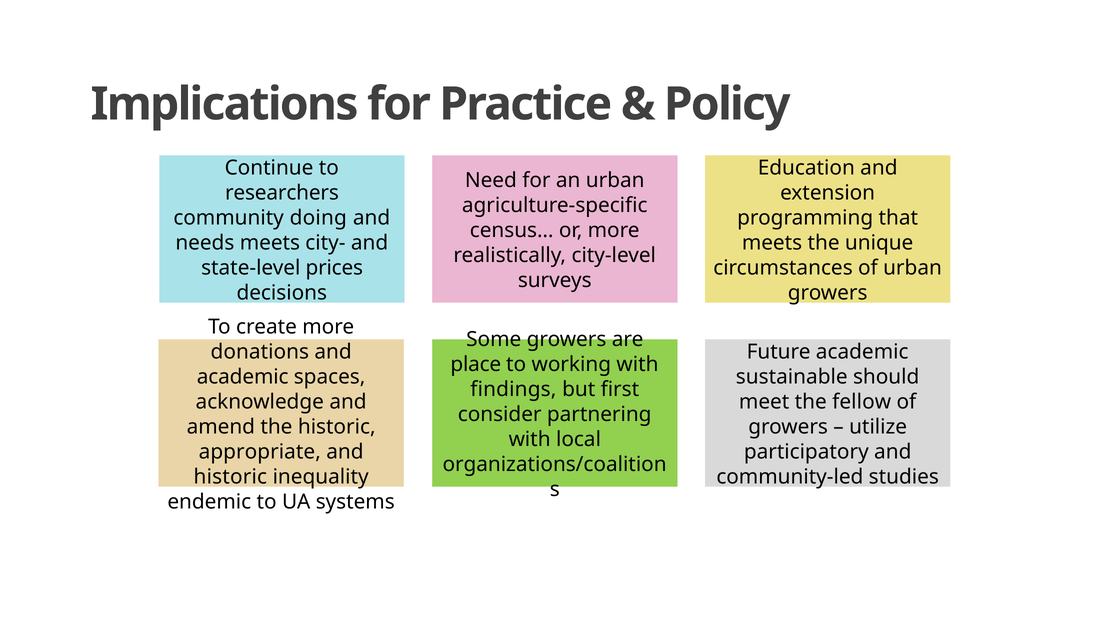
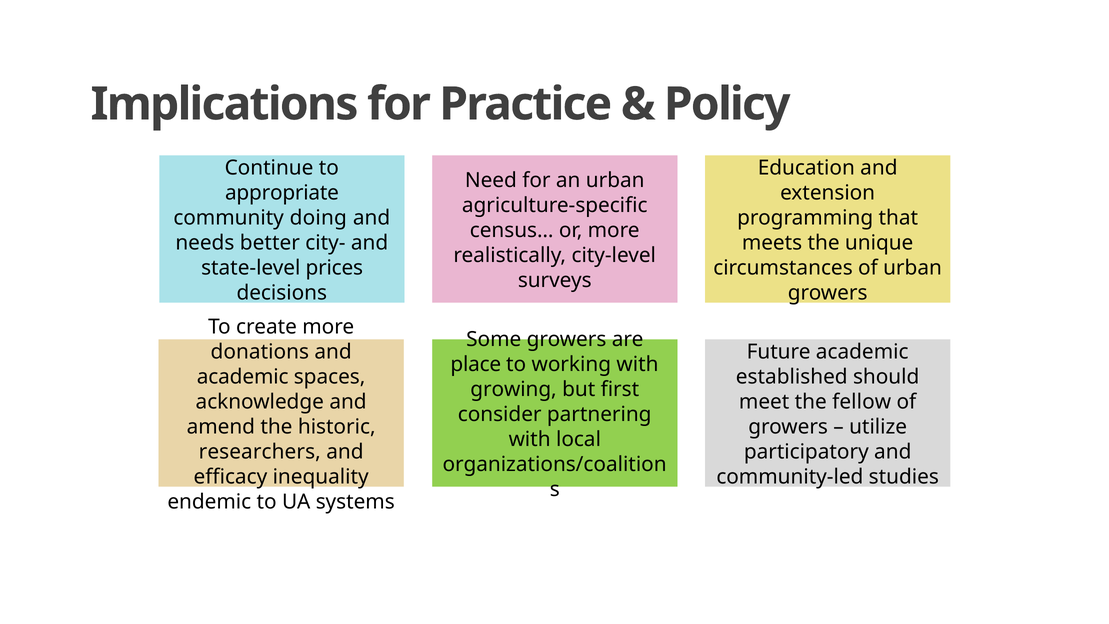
researchers: researchers -> appropriate
needs meets: meets -> better
sustainable: sustainable -> established
findings: findings -> growing
appropriate: appropriate -> researchers
historic at (230, 477): historic -> efficacy
